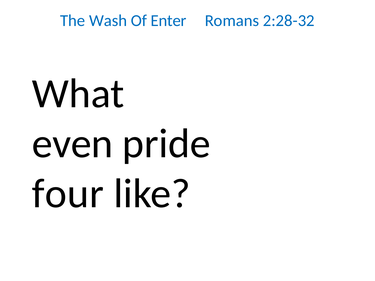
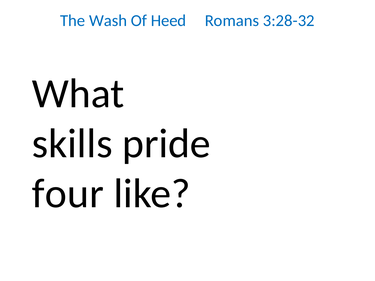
Enter: Enter -> Heed
2:28-32: 2:28-32 -> 3:28-32
even: even -> skills
